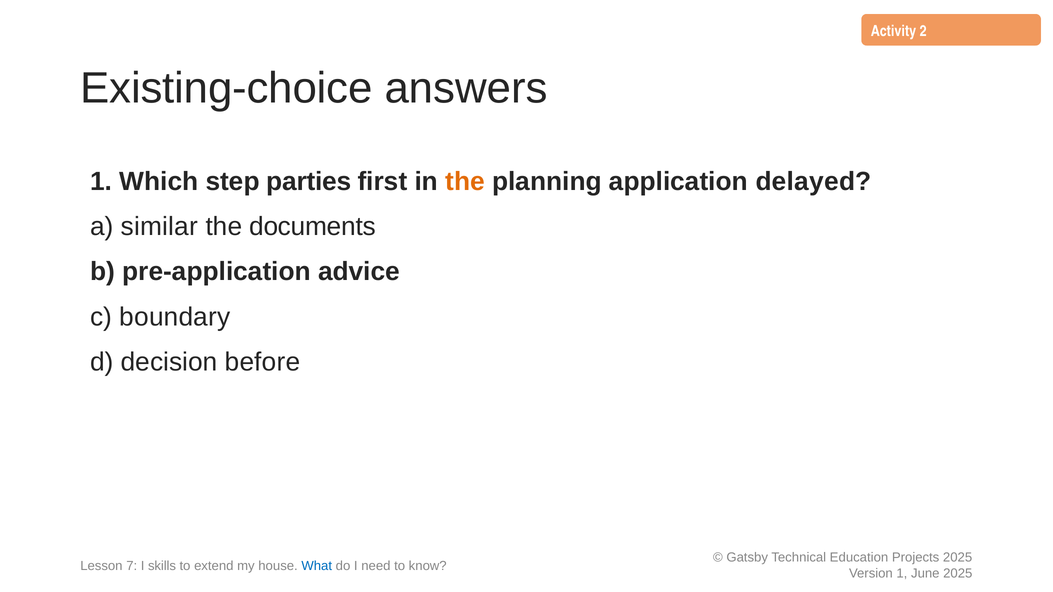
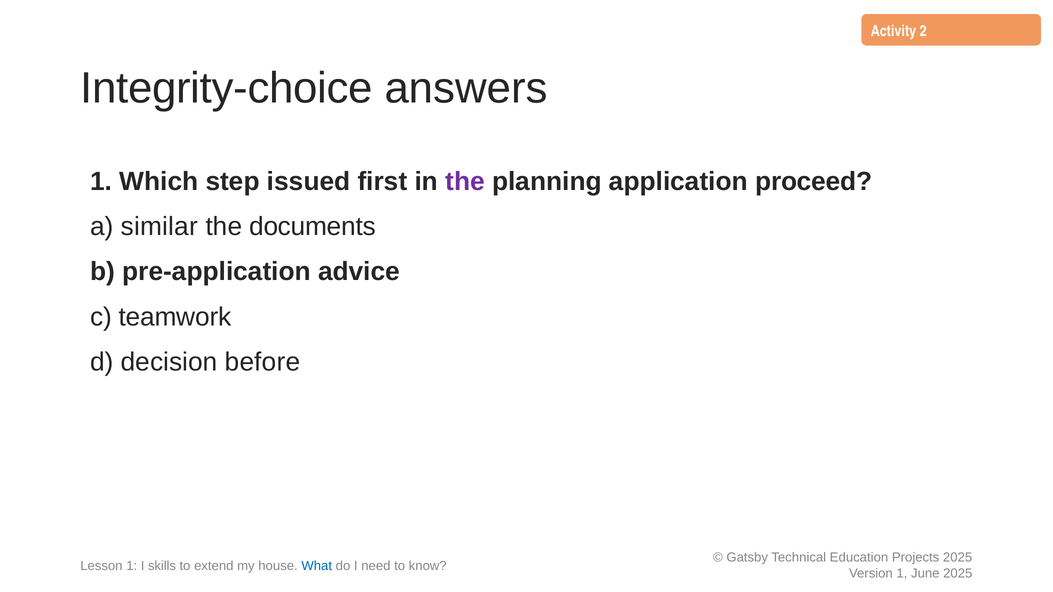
Existing-choice: Existing-choice -> Integrity-choice
parties: parties -> issued
the at (465, 182) colour: orange -> purple
delayed: delayed -> proceed
boundary: boundary -> teamwork
Lesson 7: 7 -> 1
